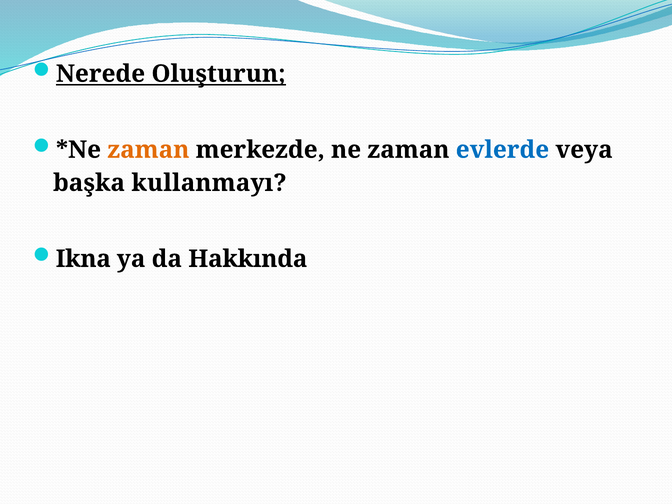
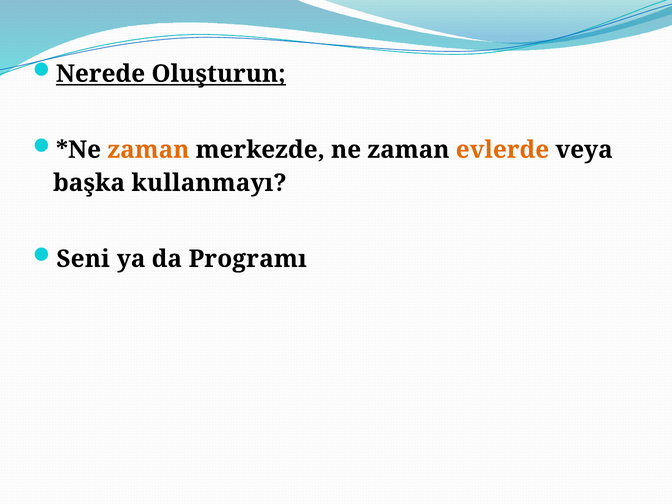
evlerde colour: blue -> orange
Ikna: Ikna -> Seni
Hakkında: Hakkında -> Programı
